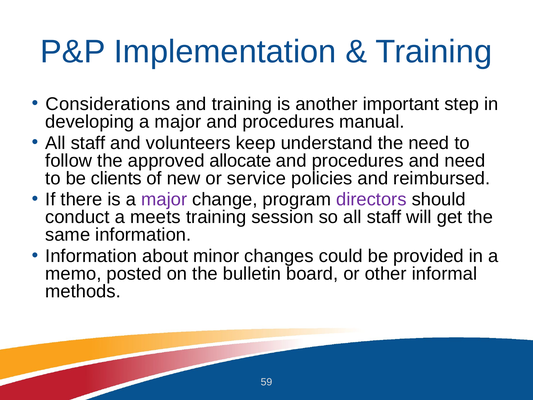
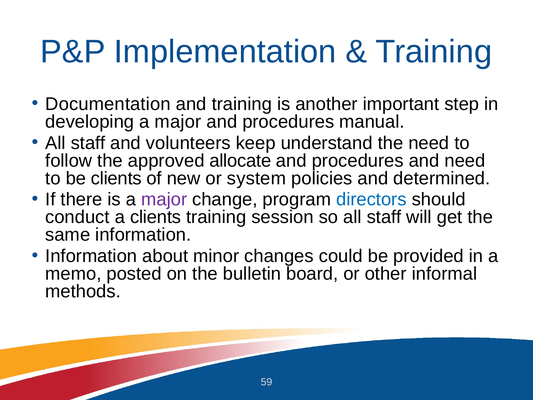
Considerations: Considerations -> Documentation
service: service -> system
reimbursed: reimbursed -> determined
directors colour: purple -> blue
a meets: meets -> clients
